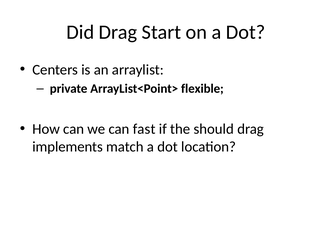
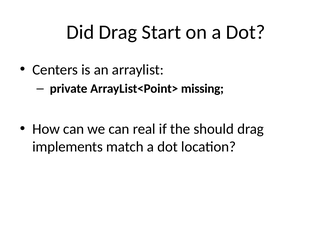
flexible: flexible -> missing
fast: fast -> real
